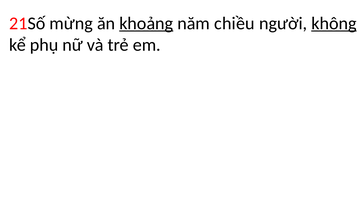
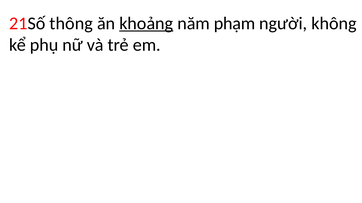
mừng: mừng -> thông
chiều: chiều -> phạm
không underline: present -> none
